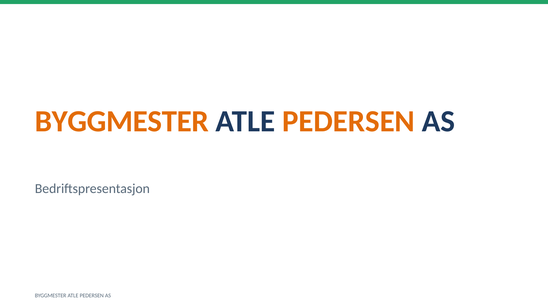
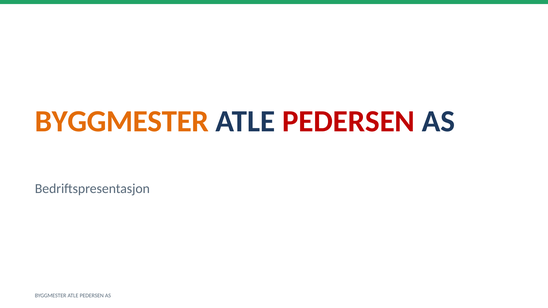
PEDERSEN at (349, 122) colour: orange -> red
